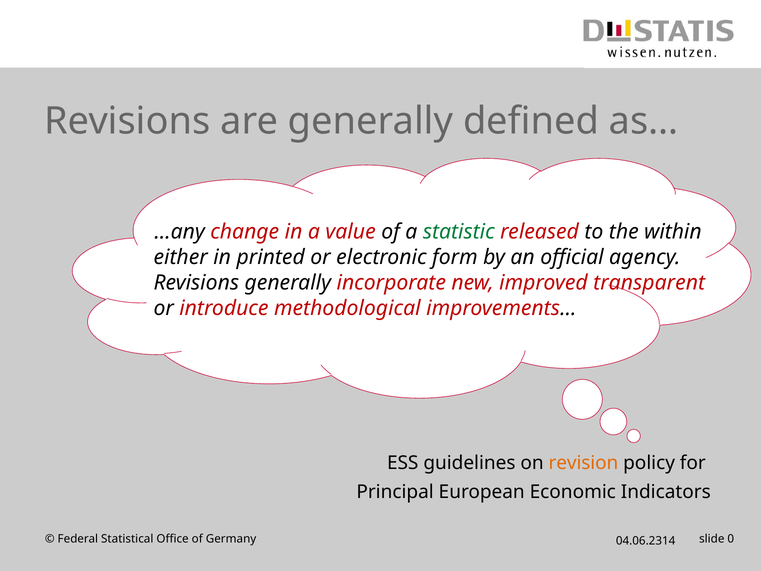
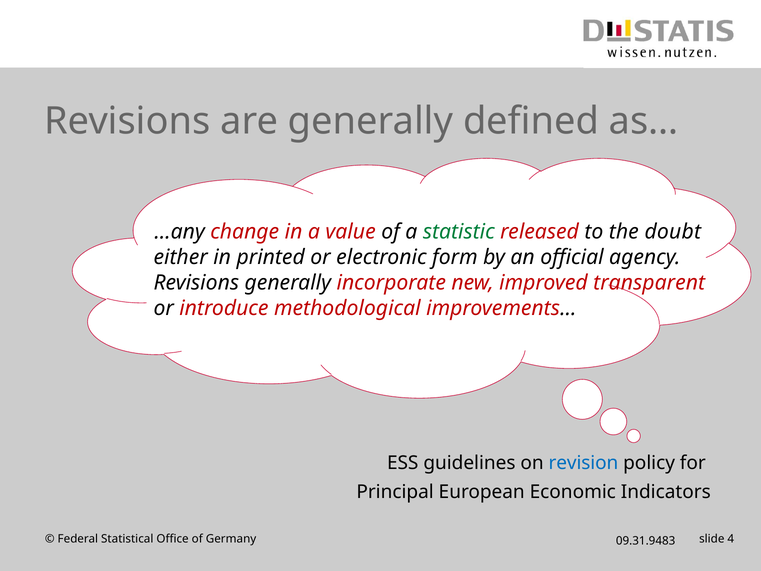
within: within -> doubt
revision colour: orange -> blue
04.06.2314: 04.06.2314 -> 09.31.9483
0: 0 -> 4
